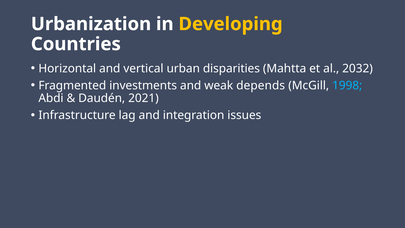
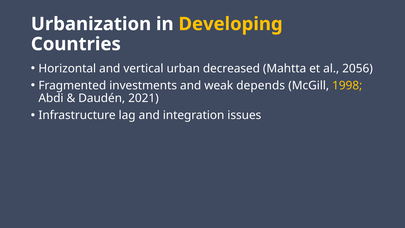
disparities: disparities -> decreased
2032: 2032 -> 2056
1998 colour: light blue -> yellow
